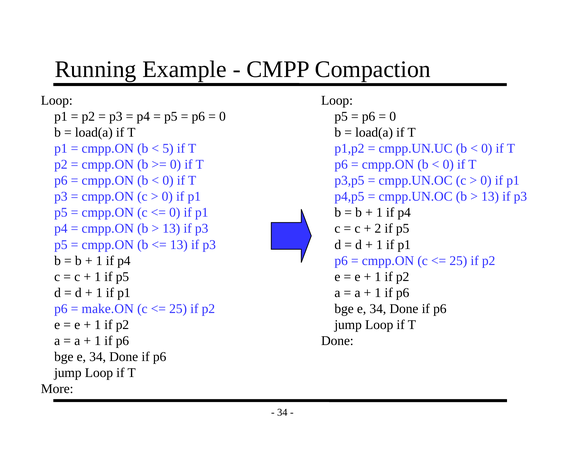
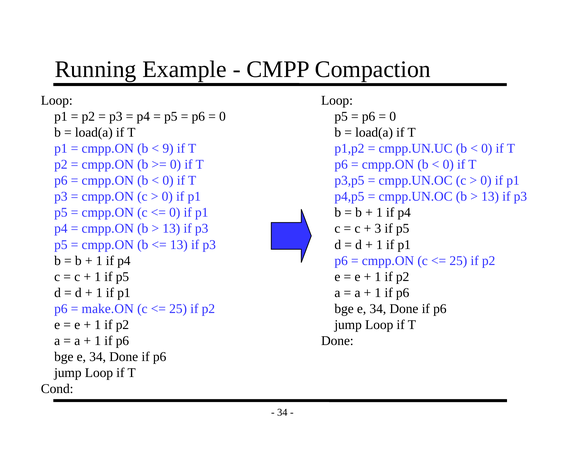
5: 5 -> 9
2: 2 -> 3
More: More -> Cond
